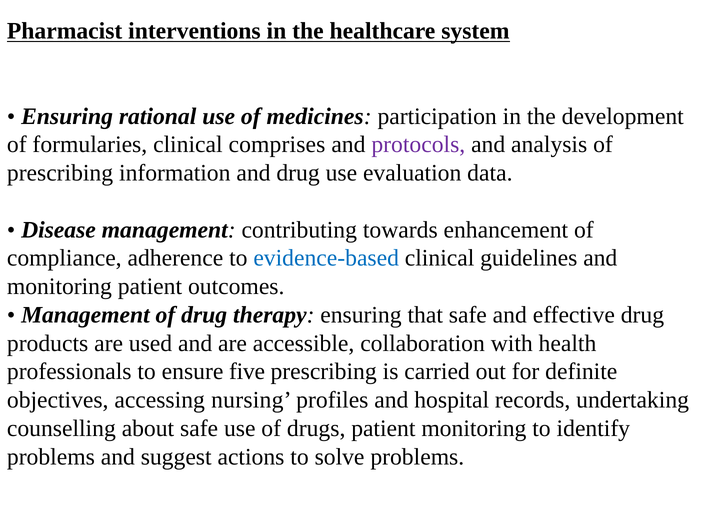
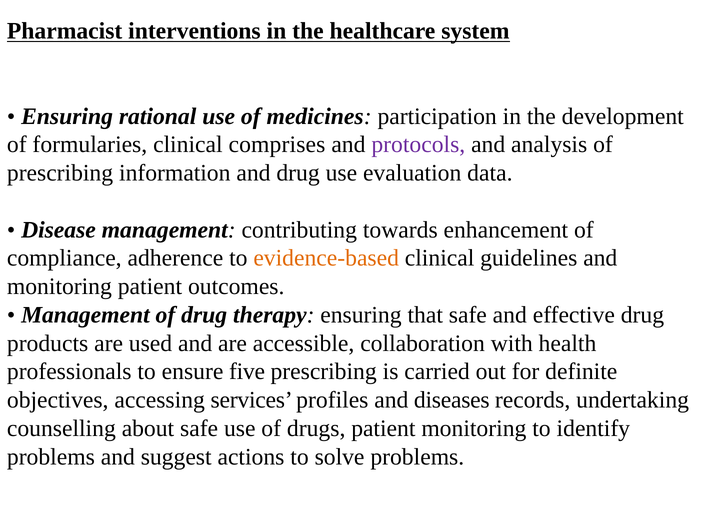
evidence-based colour: blue -> orange
nursing: nursing -> services
hospital: hospital -> diseases
